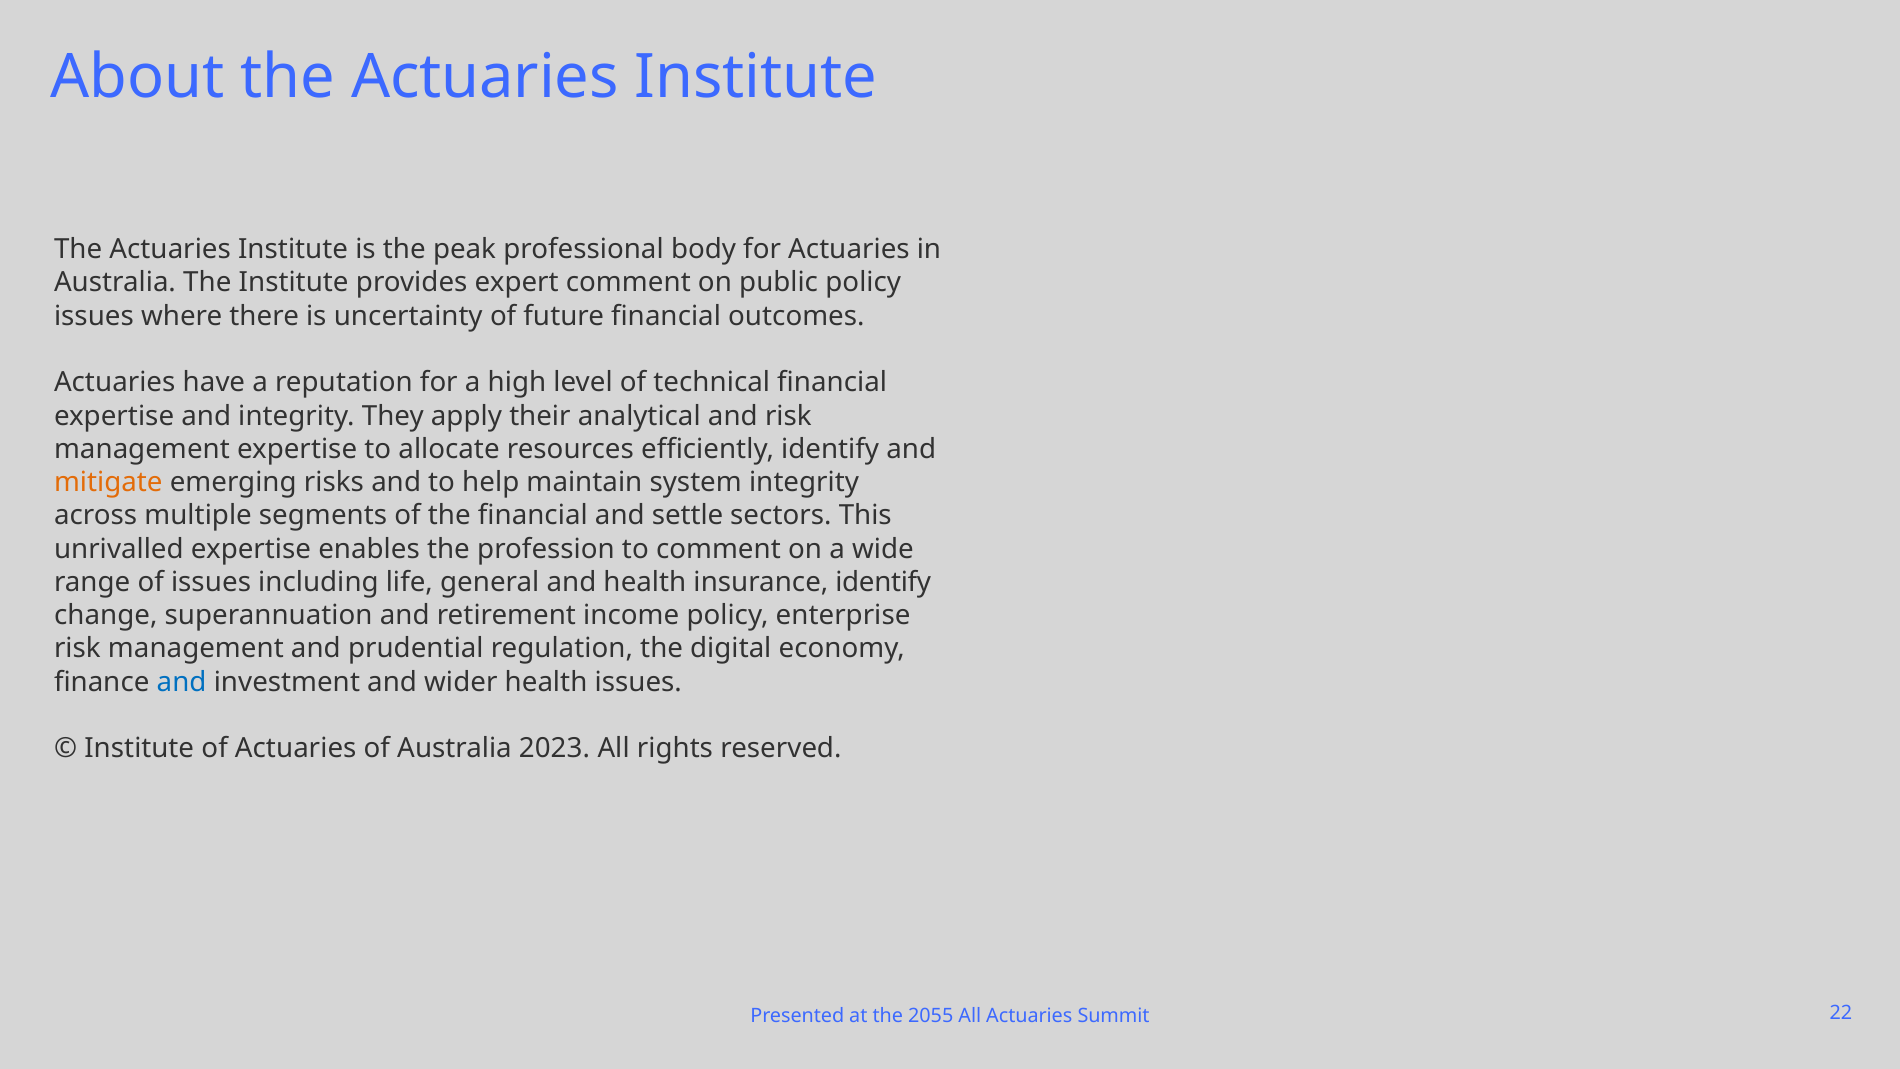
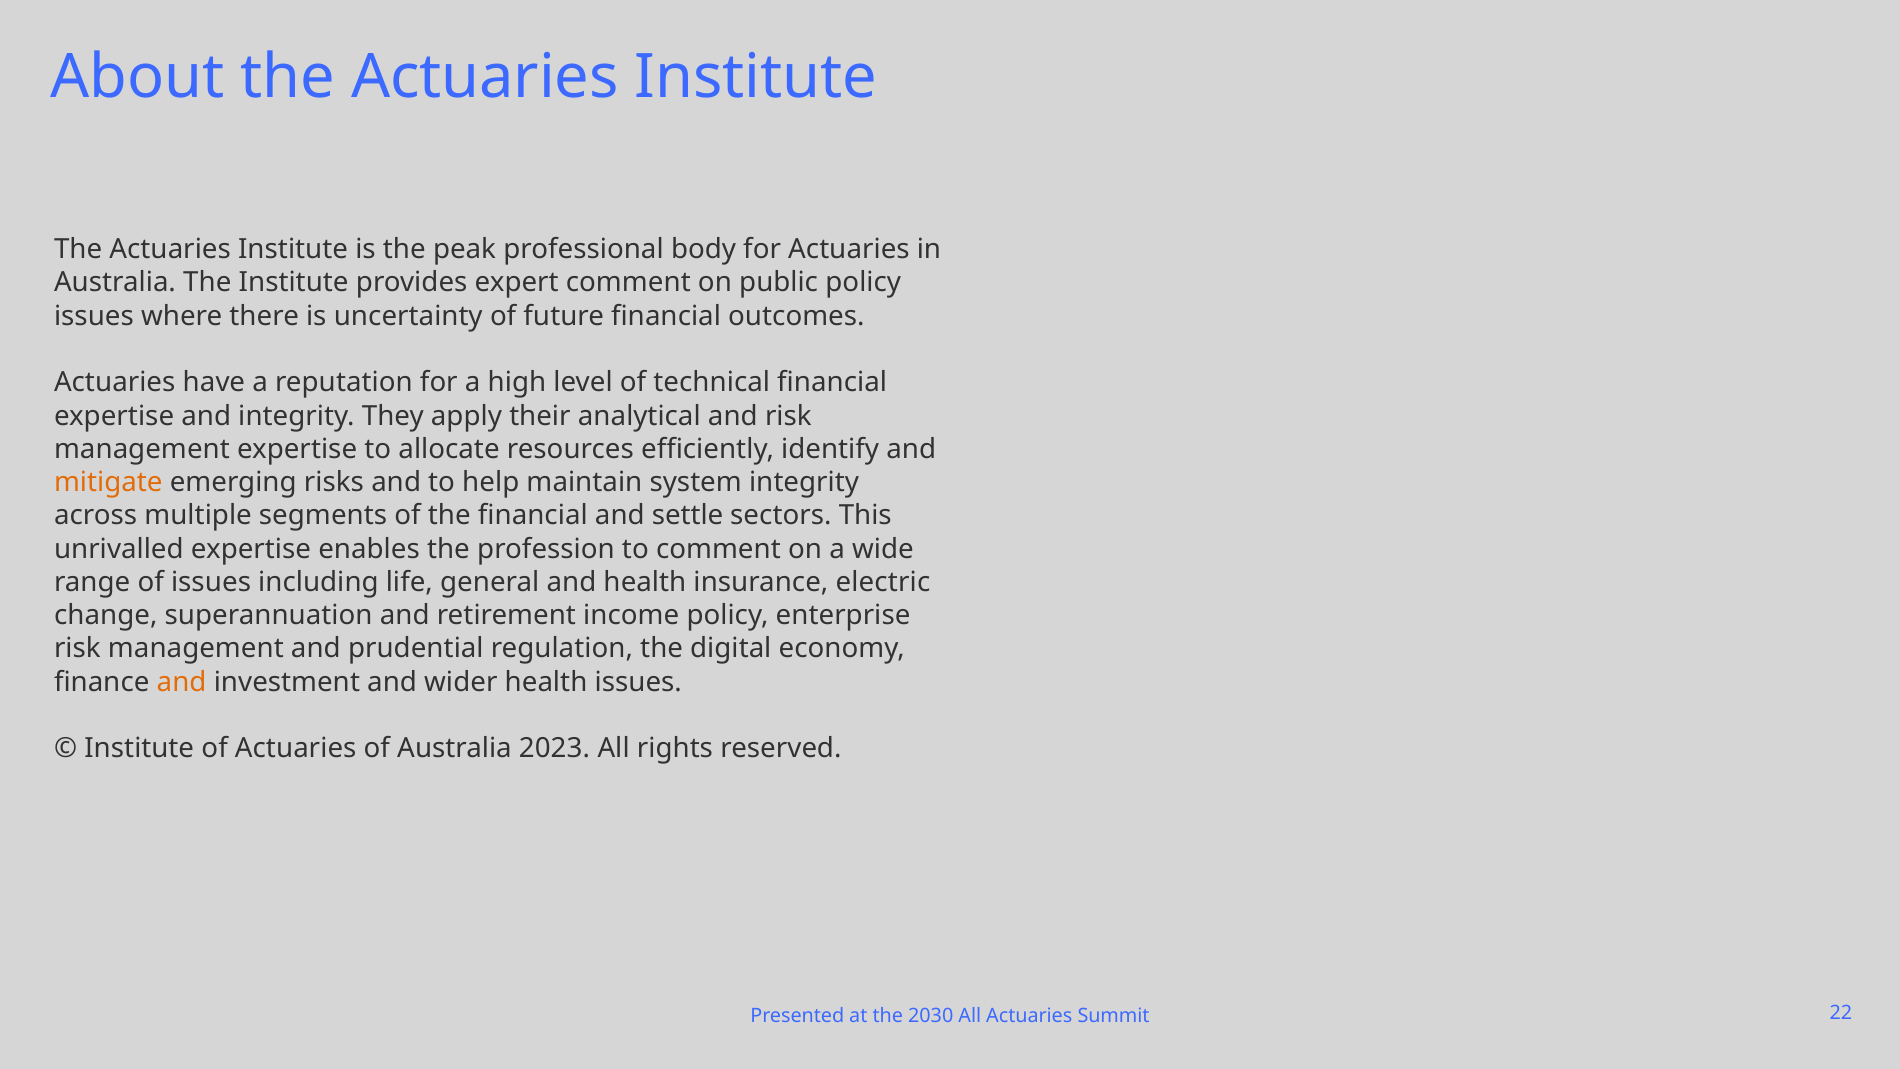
insurance identify: identify -> electric
and at (182, 682) colour: blue -> orange
2055: 2055 -> 2030
